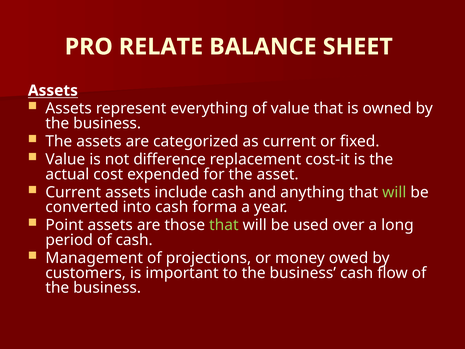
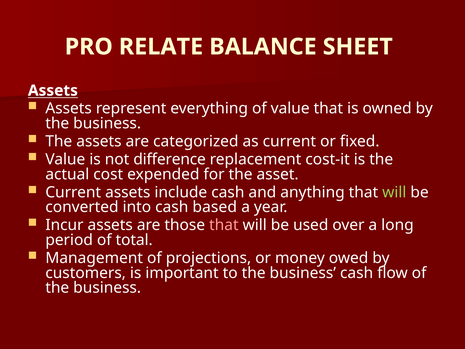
forma: forma -> based
Point: Point -> Incur
that at (224, 225) colour: light green -> pink
of cash: cash -> total
